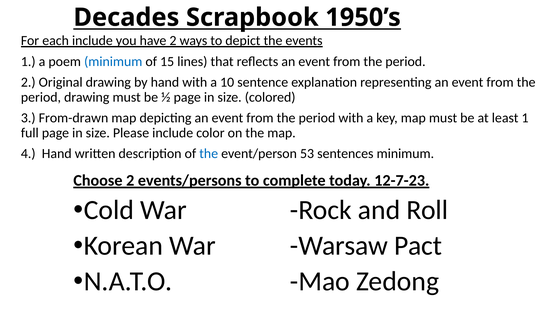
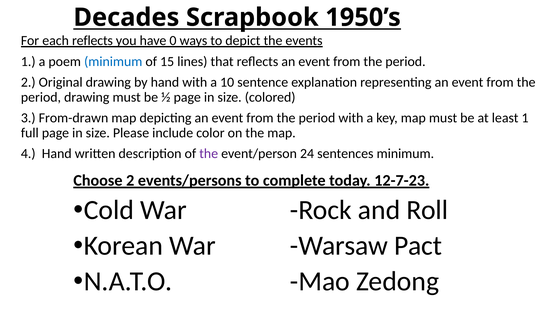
each include: include -> reflects
have 2: 2 -> 0
the at (209, 153) colour: blue -> purple
53: 53 -> 24
